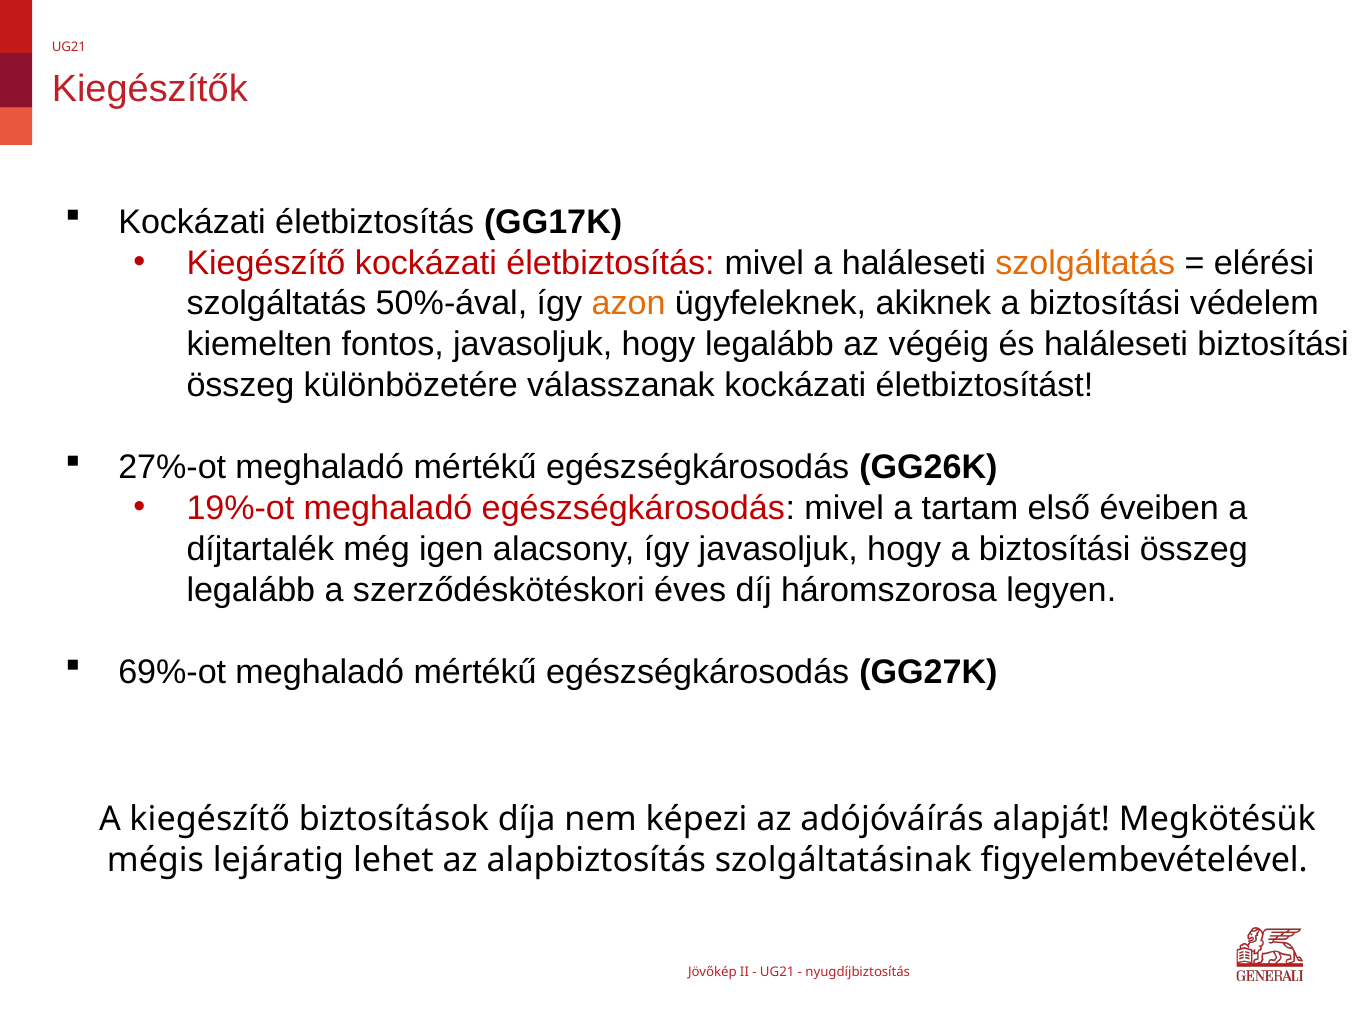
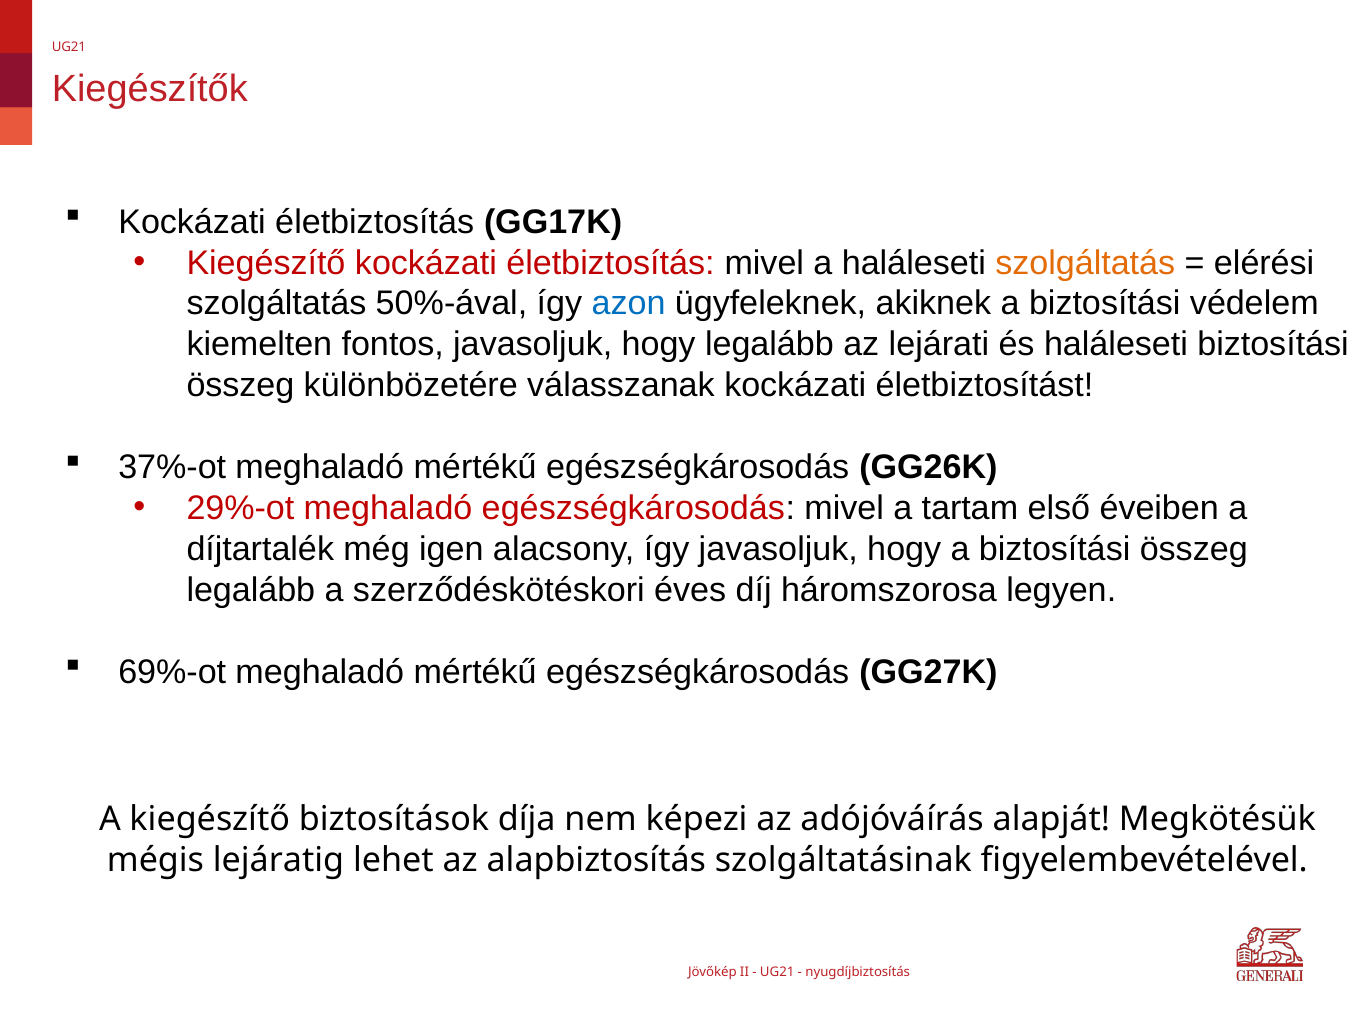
azon colour: orange -> blue
végéig: végéig -> lejárati
27%-ot: 27%-ot -> 37%-ot
19%-ot: 19%-ot -> 29%-ot
